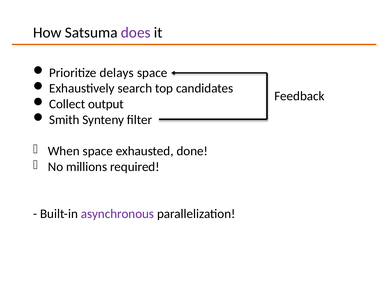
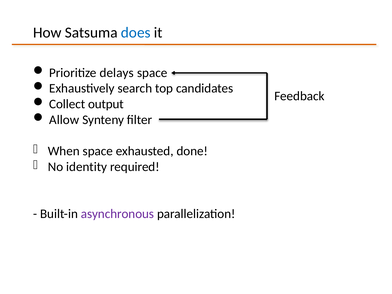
does colour: purple -> blue
Smith: Smith -> Allow
millions: millions -> identity
